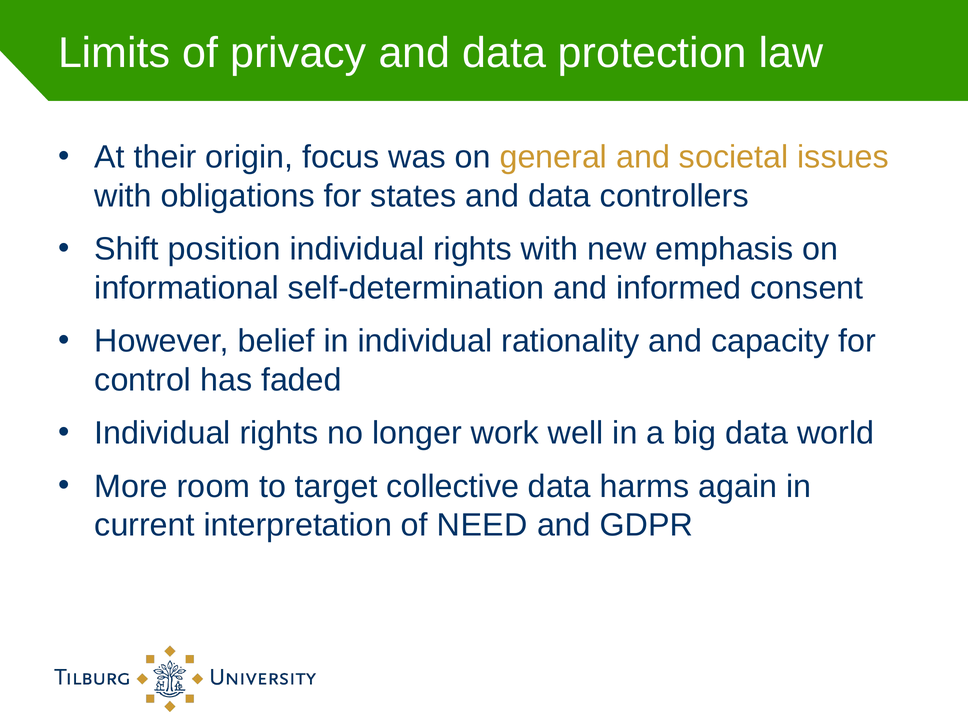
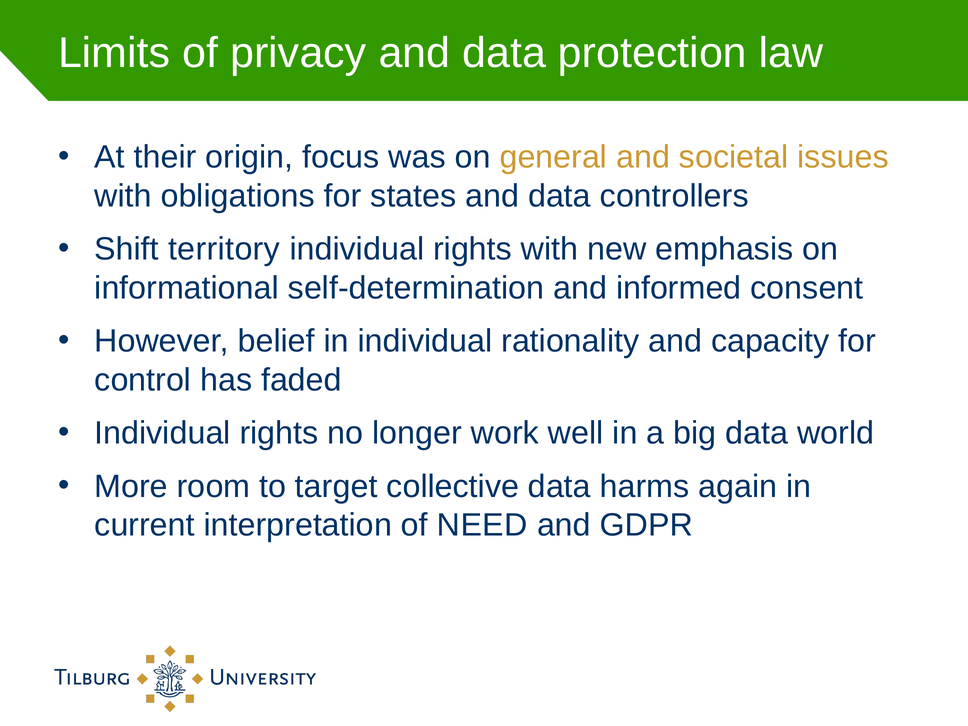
position: position -> territory
